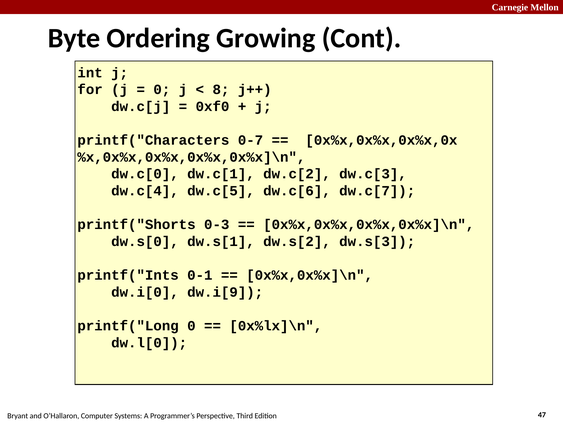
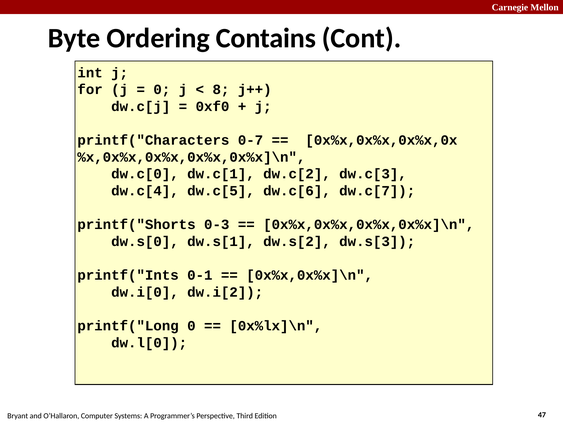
Growing: Growing -> Contains
dw.i[9: dw.i[9 -> dw.i[2
